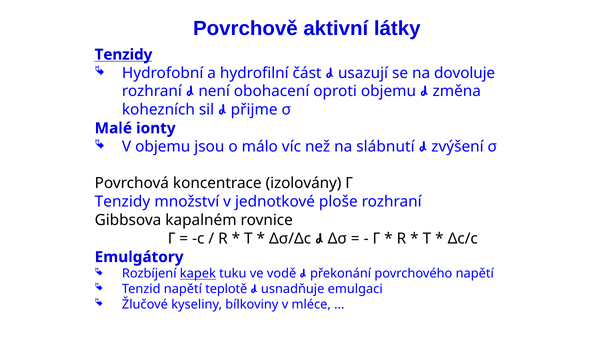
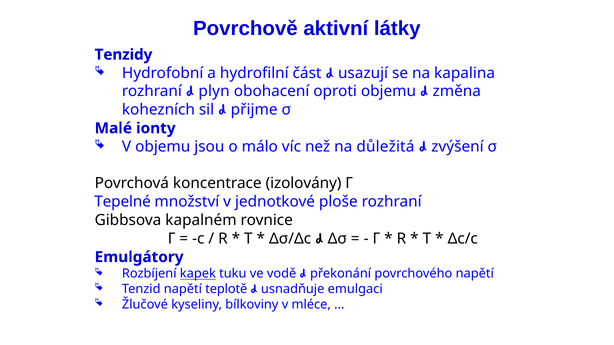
Tenzidy at (123, 55) underline: present -> none
dovoluje: dovoluje -> kapalina
není: není -> plyn
slábnutí: slábnutí -> důležitá
Tenzidy at (122, 202): Tenzidy -> Tepelné
